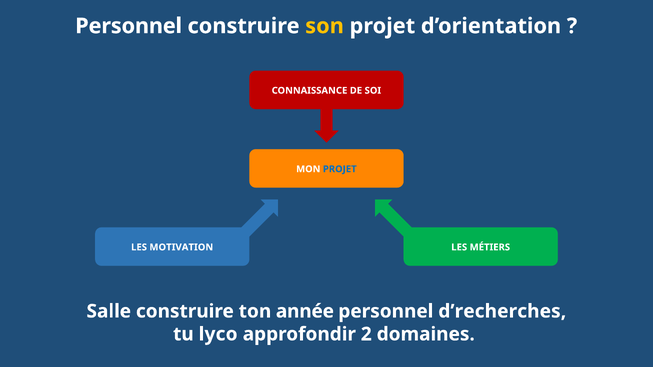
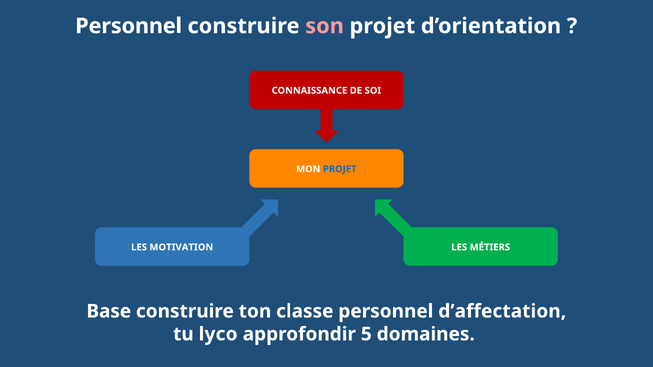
son colour: yellow -> pink
Salle: Salle -> Base
année: année -> classe
d’recherches: d’recherches -> d’affectation
2: 2 -> 5
